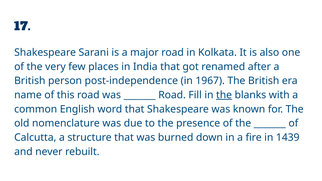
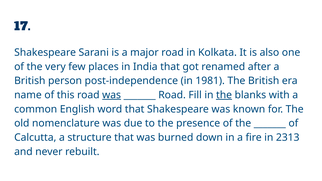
1967: 1967 -> 1981
was at (112, 95) underline: none -> present
1439: 1439 -> 2313
